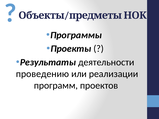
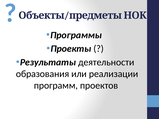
проведению: проведению -> образования
